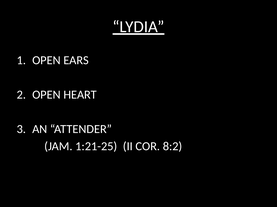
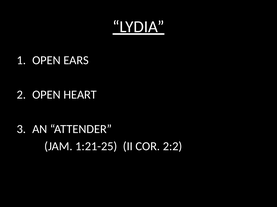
8:2: 8:2 -> 2:2
